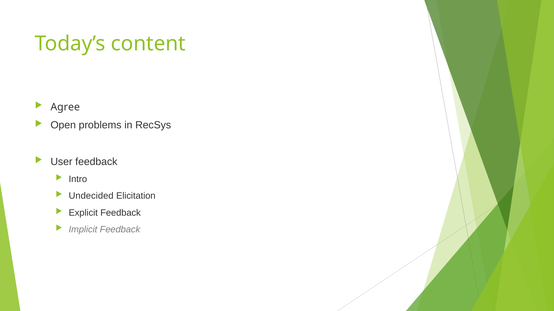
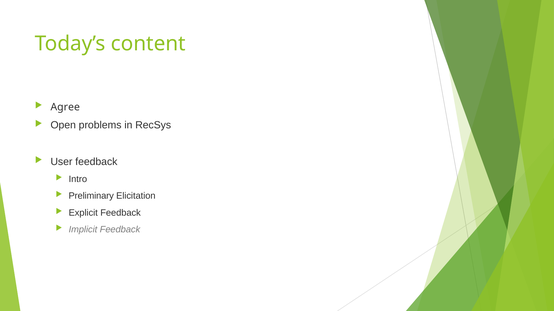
Undecided: Undecided -> Preliminary
